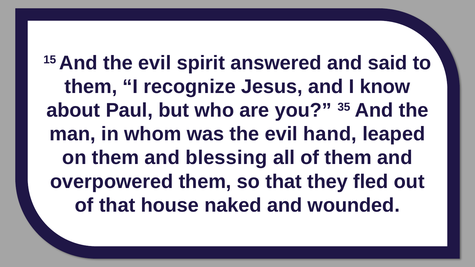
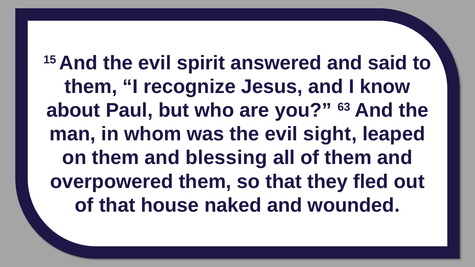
35: 35 -> 63
hand: hand -> sight
